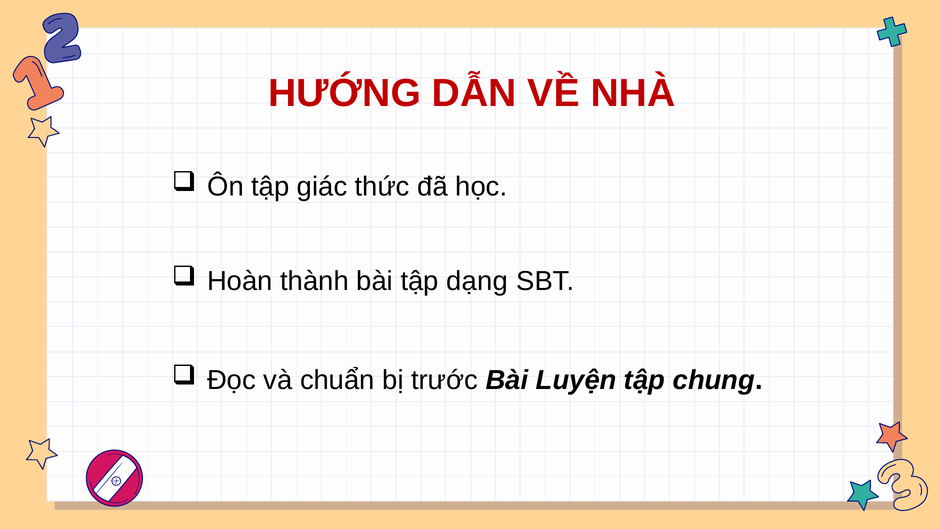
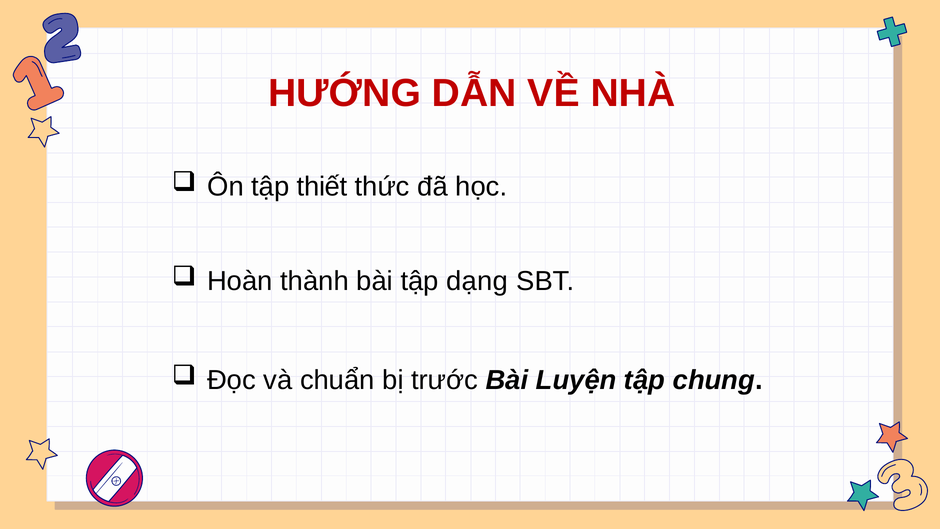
giác: giác -> thiết
